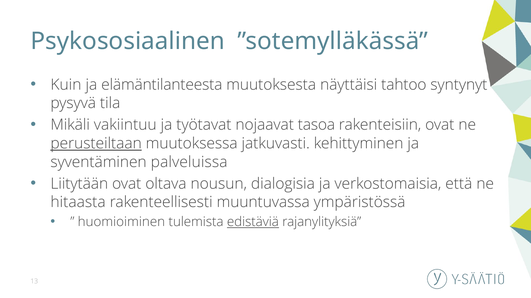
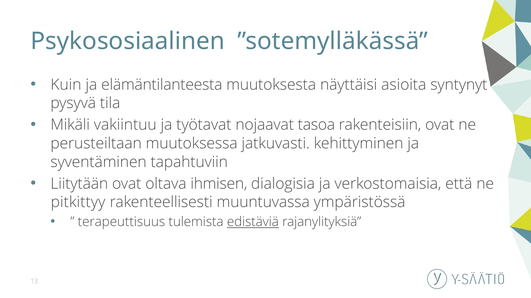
tahtoo: tahtoo -> asioita
perusteiltaan underline: present -> none
palveluissa: palveluissa -> tapahtuviin
nousun: nousun -> ihmisen
hitaasta: hitaasta -> pitkittyy
huomioiminen: huomioiminen -> terapeuttisuus
